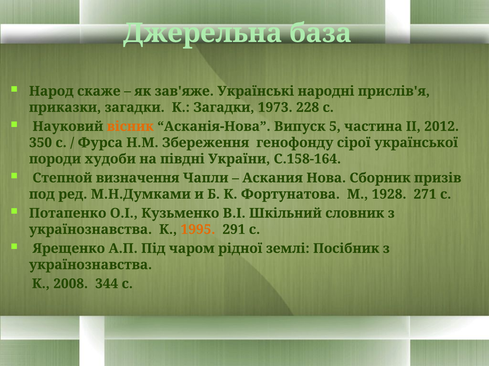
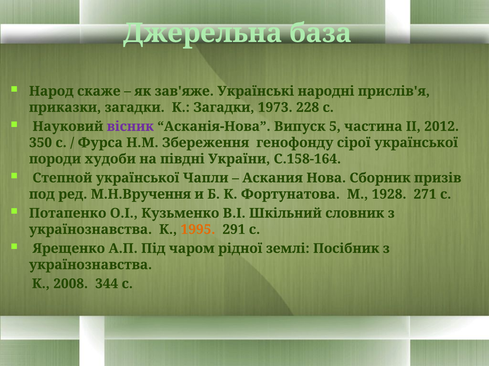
вісник colour: orange -> purple
Степной визначення: визначення -> української
М.Н.Думками: М.Н.Думками -> М.Н.Вручення
